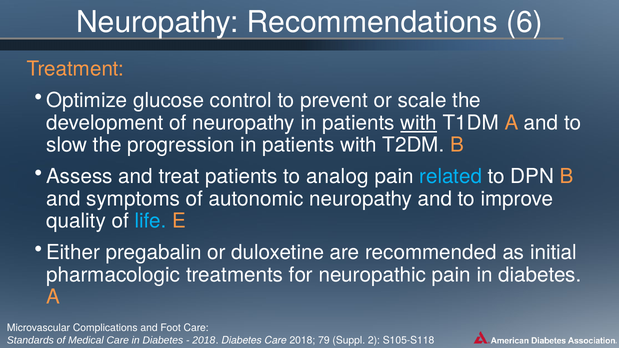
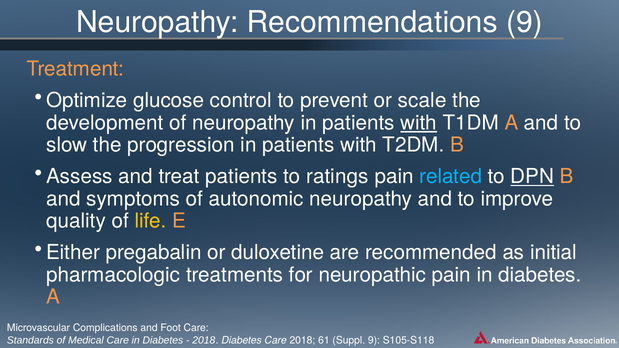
Recommendations 6: 6 -> 9
analog: analog -> ratings
DPN underline: none -> present
life colour: light blue -> yellow
79: 79 -> 61
Suppl 2: 2 -> 9
